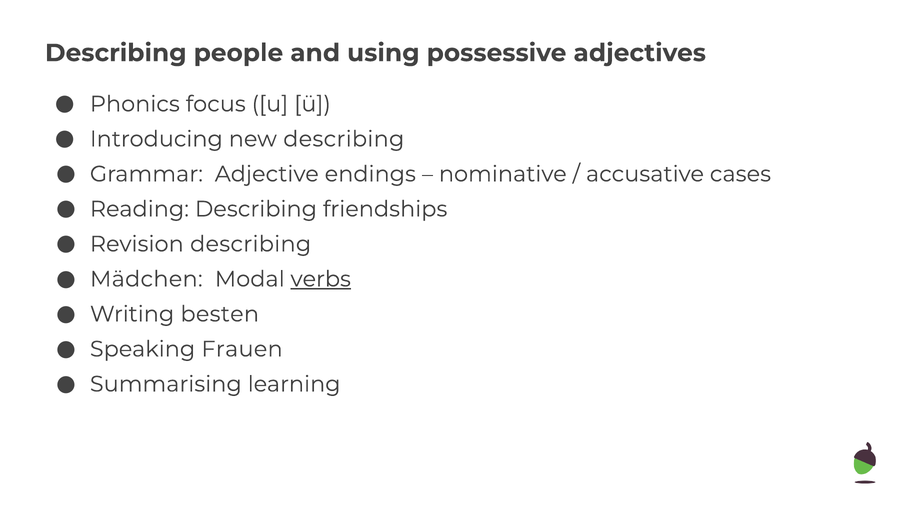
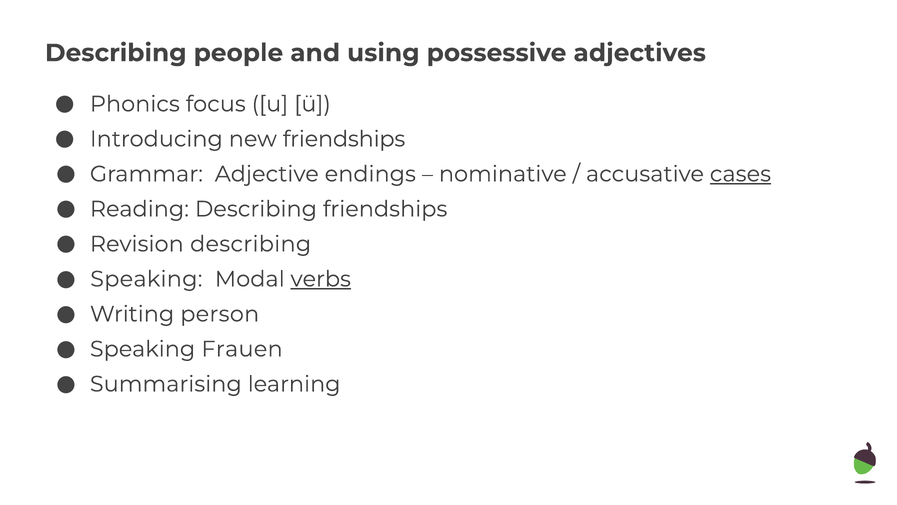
new describing: describing -> friendships
cases underline: none -> present
Mädchen at (146, 279): Mädchen -> Speaking
besten: besten -> person
